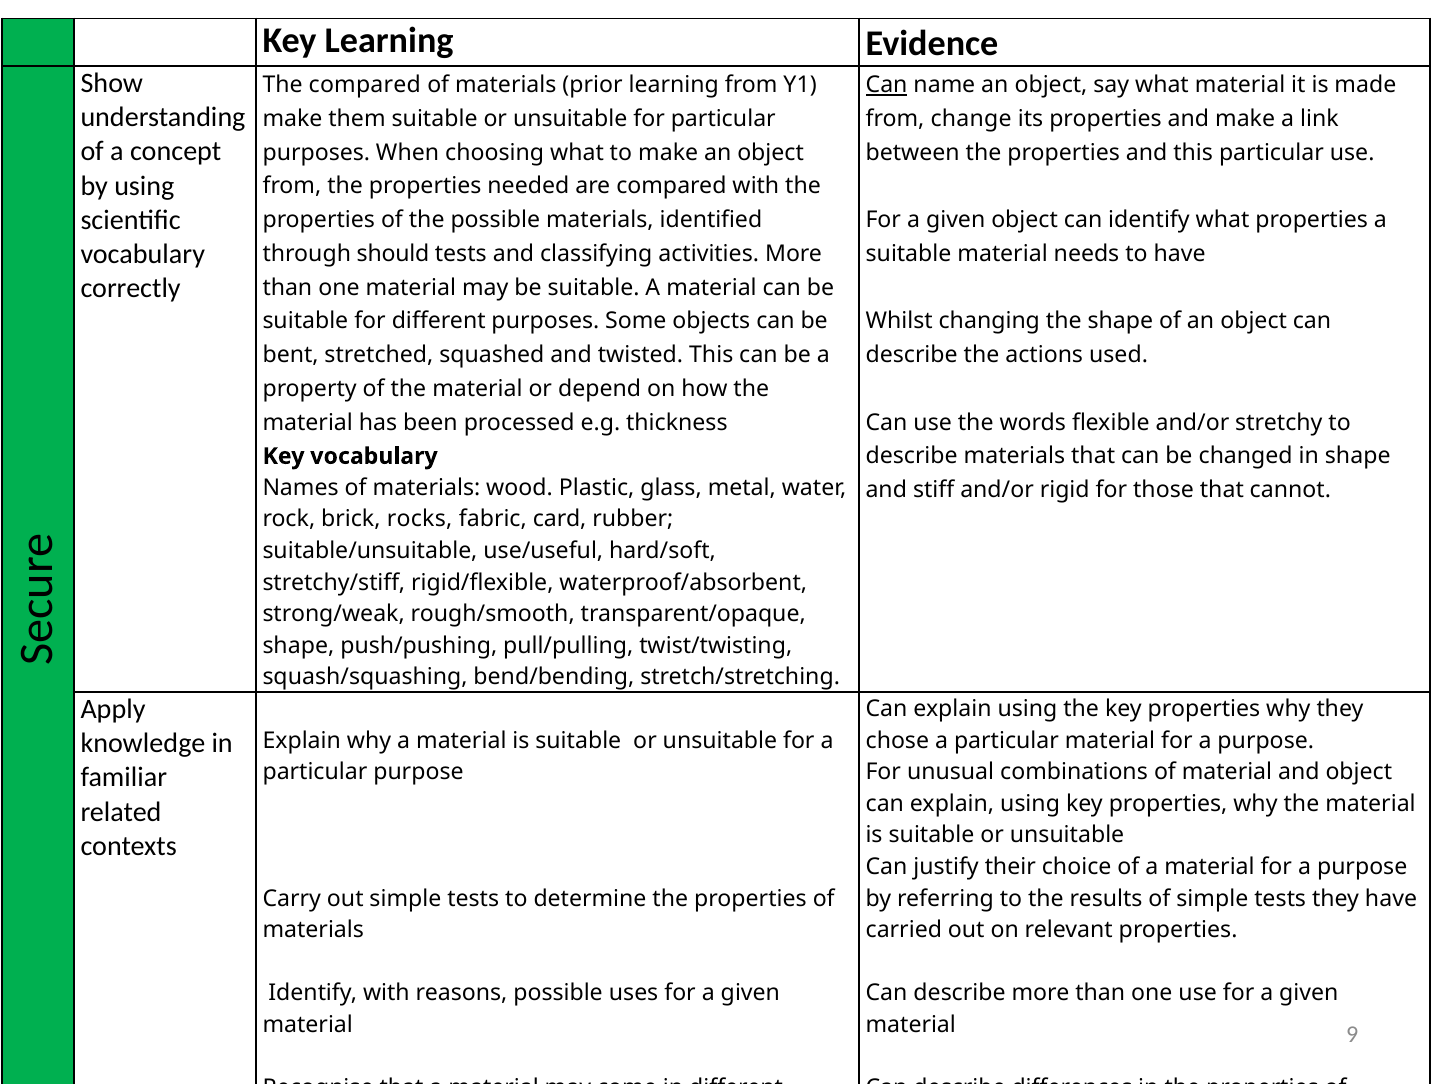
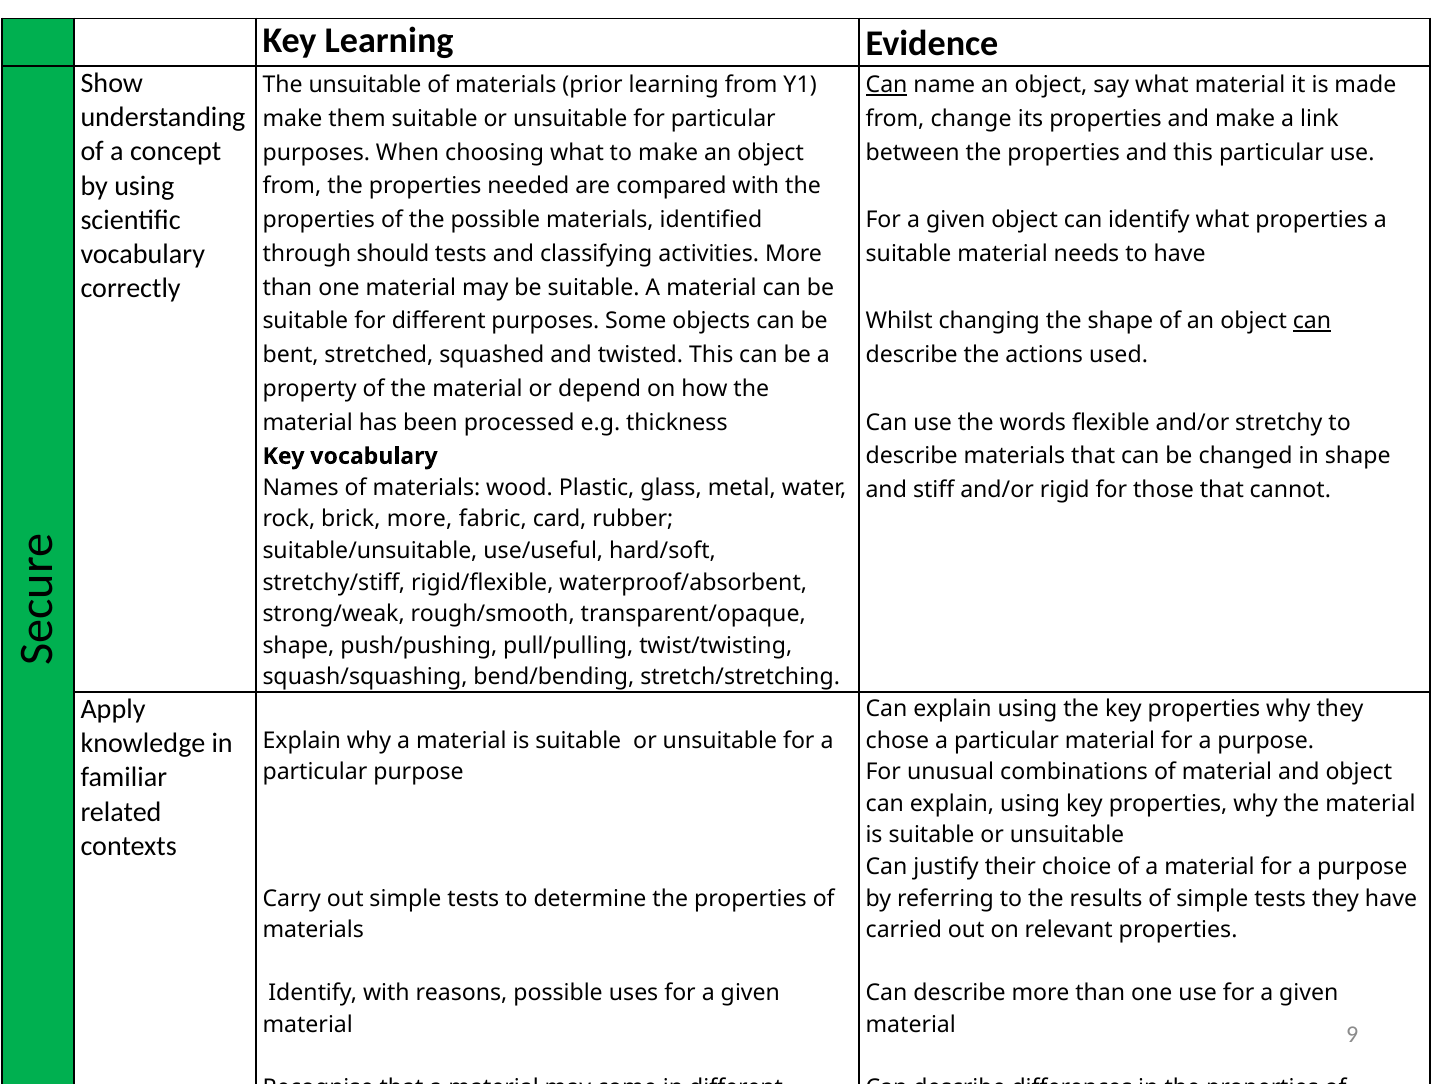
The compared: compared -> unsuitable
can at (1312, 321) underline: none -> present
brick rocks: rocks -> more
